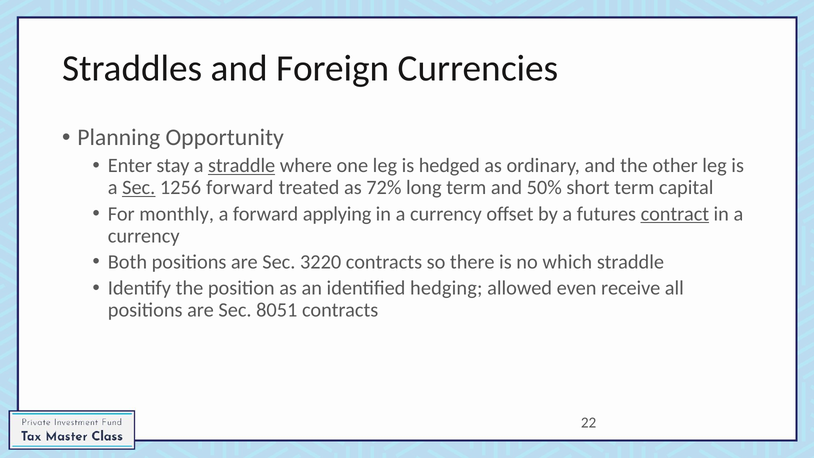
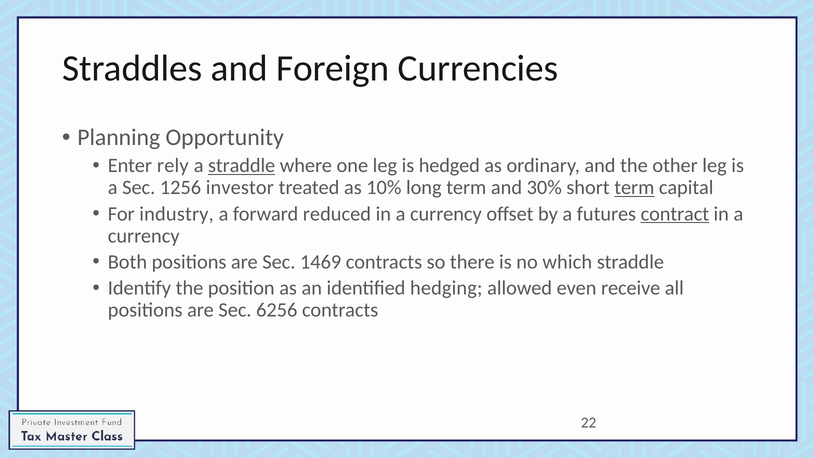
stay: stay -> rely
Sec at (139, 188) underline: present -> none
1256 forward: forward -> investor
72%: 72% -> 10%
50%: 50% -> 30%
term at (634, 188) underline: none -> present
monthly: monthly -> industry
applying: applying -> reduced
3220: 3220 -> 1469
8051: 8051 -> 6256
